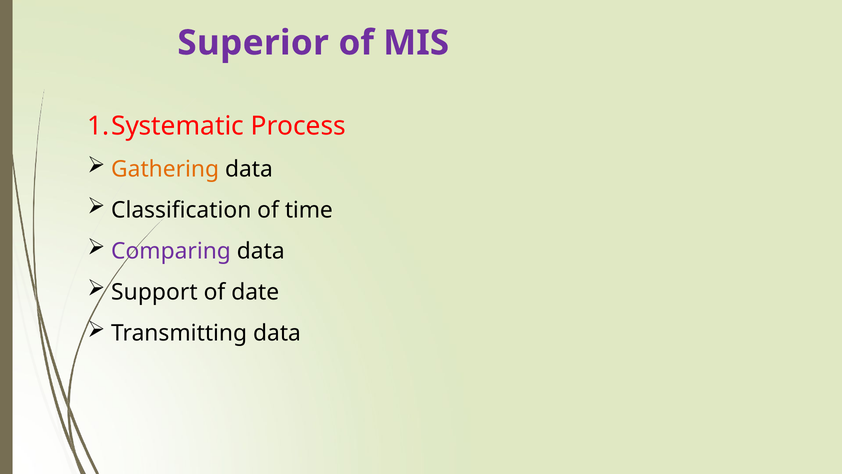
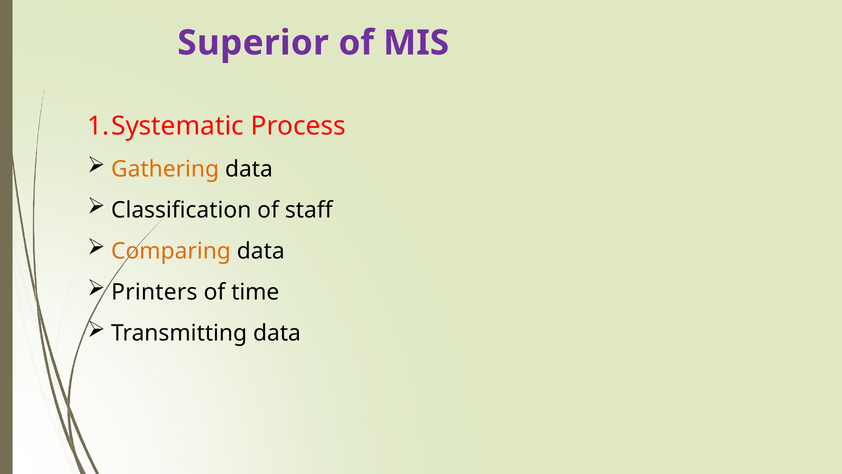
time: time -> staff
Comparing colour: purple -> orange
Support: Support -> Printers
date: date -> time
